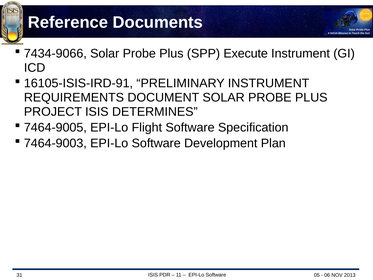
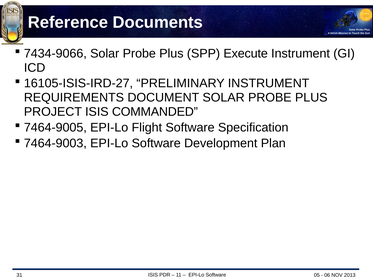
16105-ISIS-IRD-91: 16105-ISIS-IRD-91 -> 16105-ISIS-IRD-27
DETERMINES: DETERMINES -> COMMANDED
